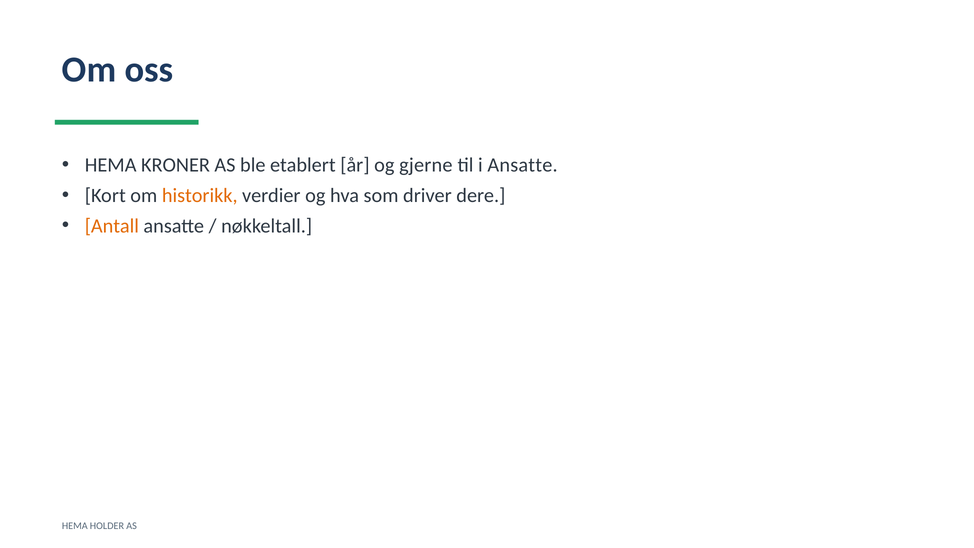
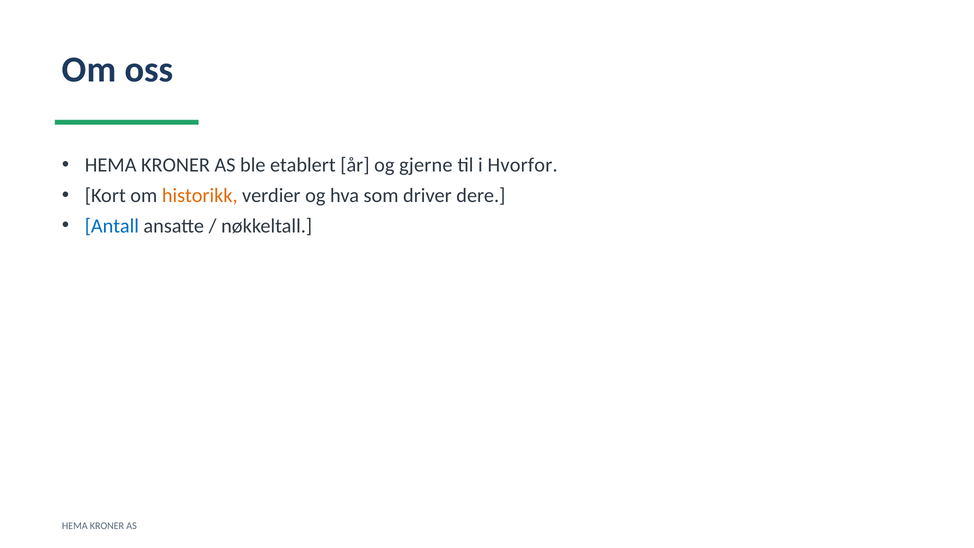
i Ansatte: Ansatte -> Hvorfor
Antall colour: orange -> blue
HOLDER at (107, 526): HOLDER -> KRONER
